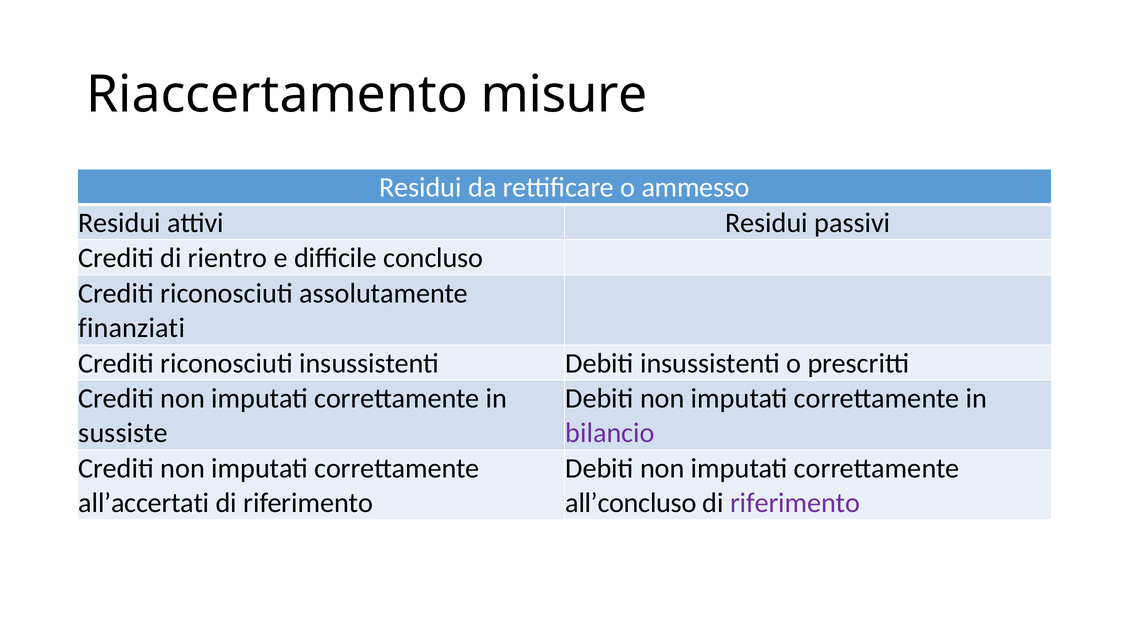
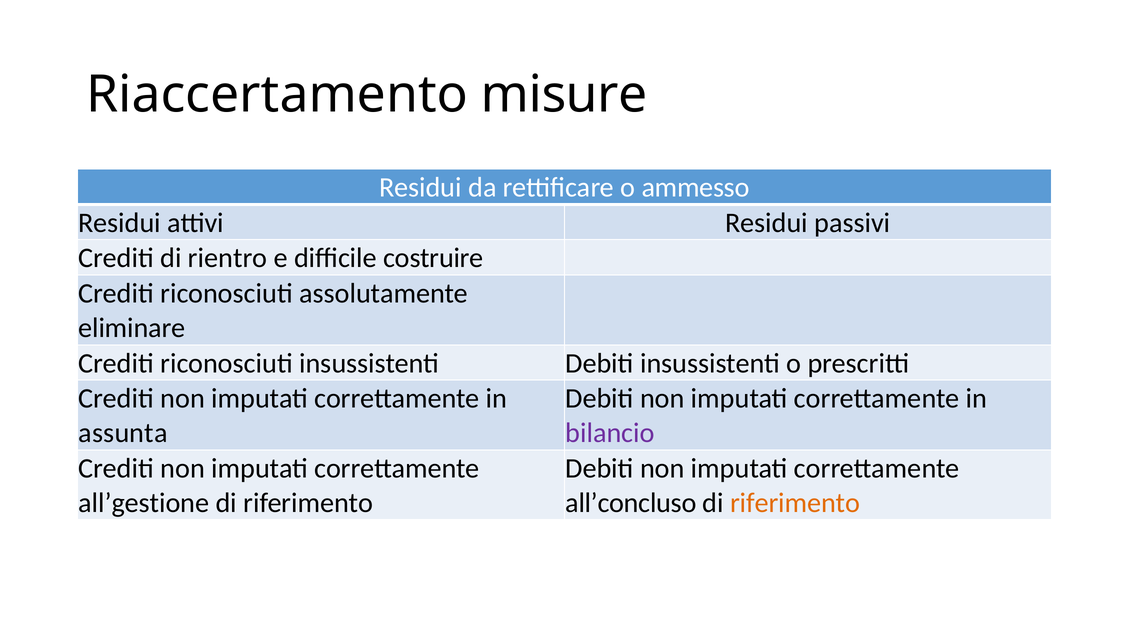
concluso: concluso -> costruire
finanziati: finanziati -> eliminare
sussiste: sussiste -> assunta
all’accertati: all’accertati -> all’gestione
riferimento at (795, 503) colour: purple -> orange
